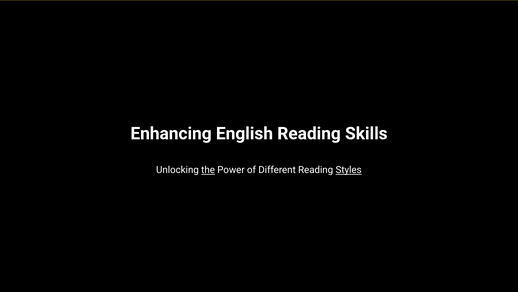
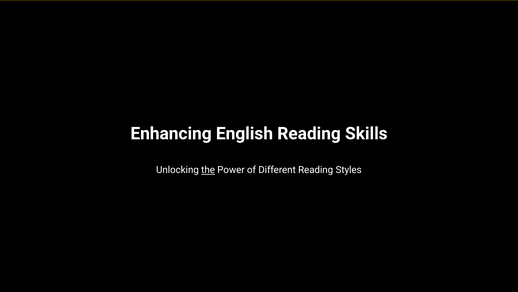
Styles underline: present -> none
